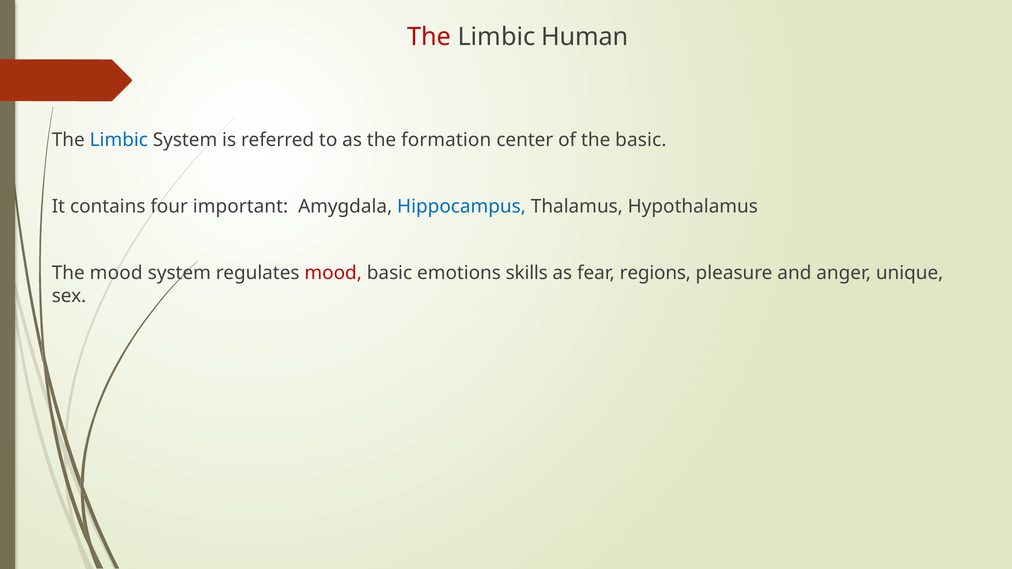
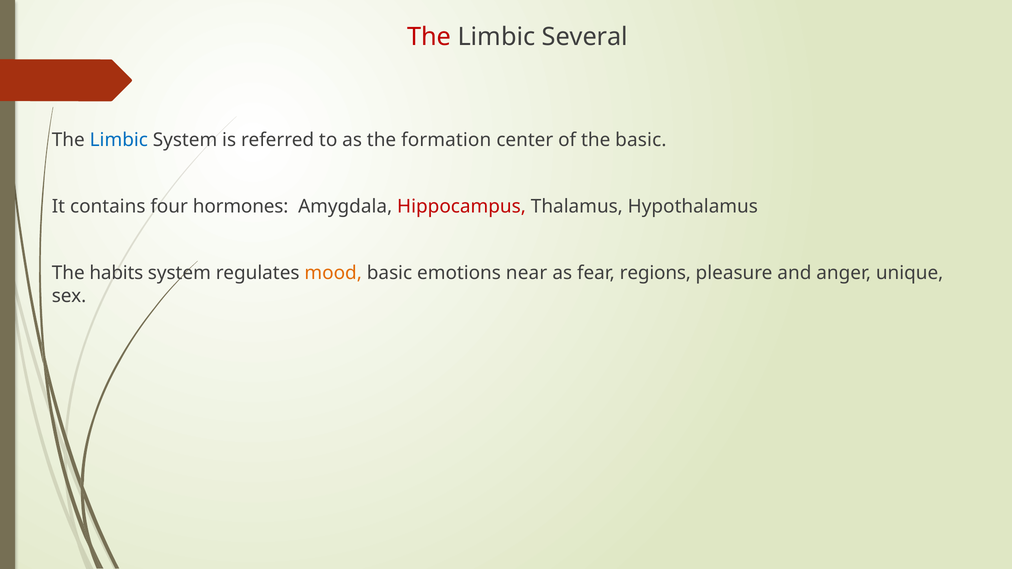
Human: Human -> Several
important: important -> hormones
Hippocampus colour: blue -> red
The mood: mood -> habits
mood at (333, 273) colour: red -> orange
skills: skills -> near
